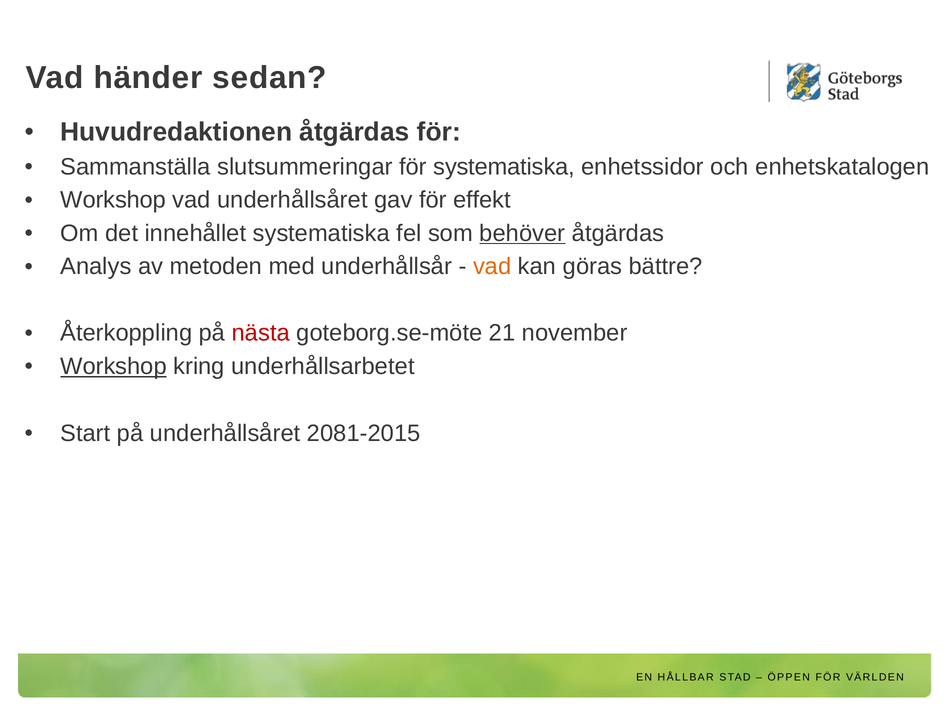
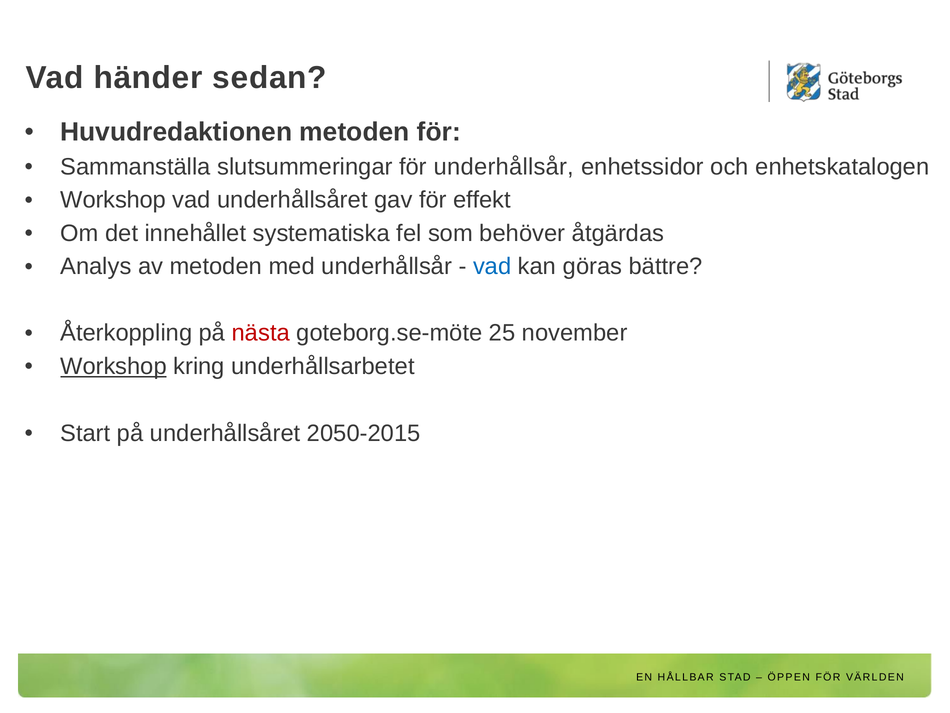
Huvudredaktionen åtgärdas: åtgärdas -> metoden
för systematiska: systematiska -> underhållsår
behöver underline: present -> none
vad at (492, 266) colour: orange -> blue
21: 21 -> 25
2081-2015: 2081-2015 -> 2050-2015
